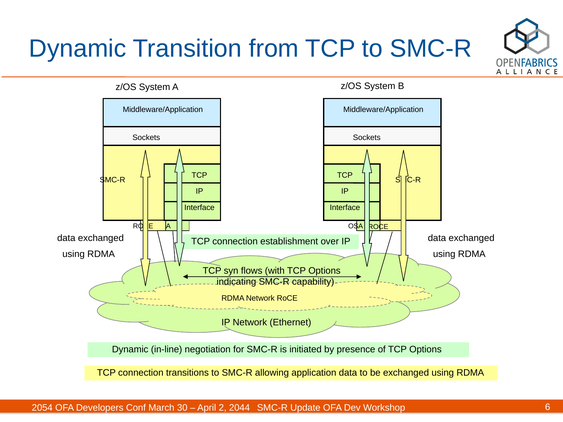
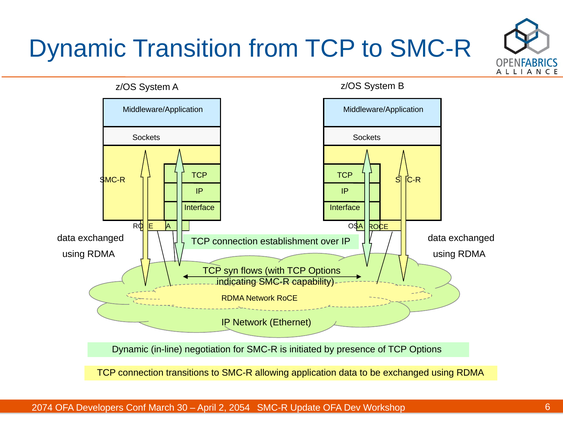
2054: 2054 -> 2074
2044: 2044 -> 2054
